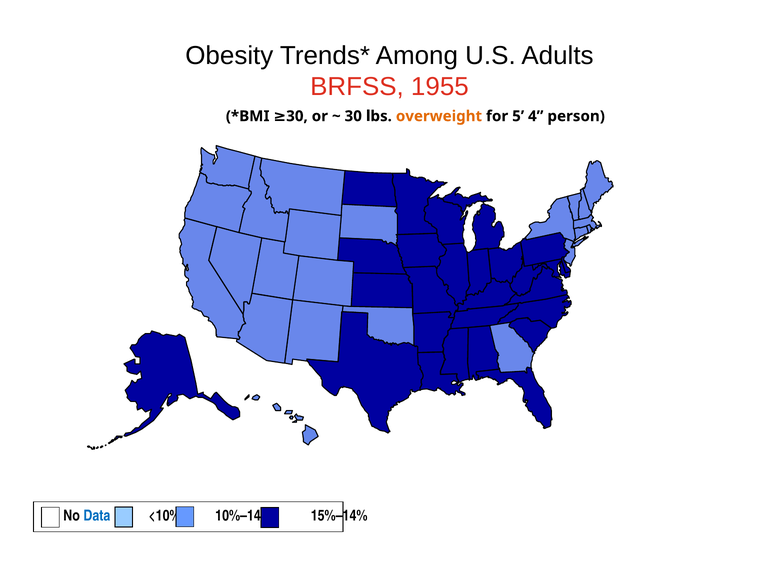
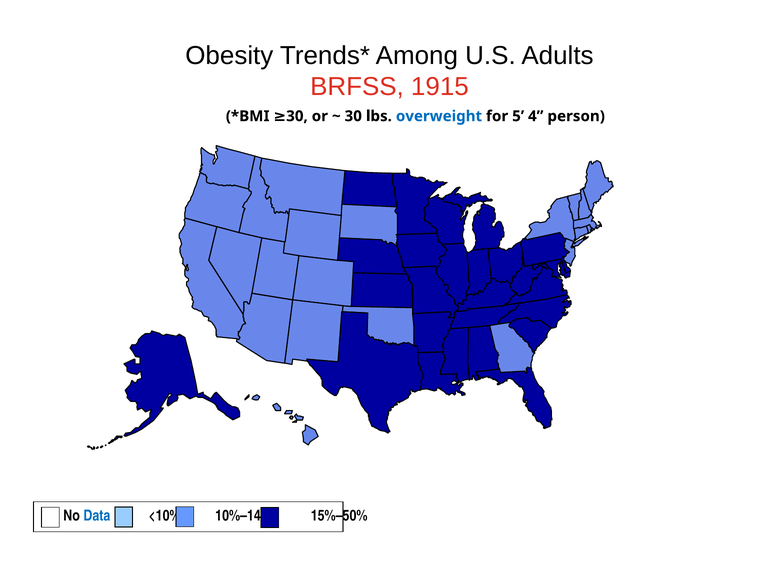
1955: 1955 -> 1915
overweight colour: orange -> blue
15%–14%: 15%–14% -> 15%–50%
